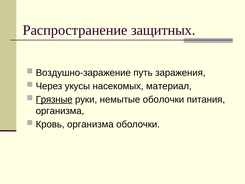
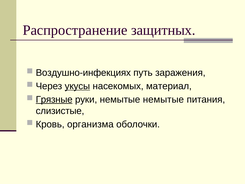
Воздушно-заражение: Воздушно-заражение -> Воздушно-инфекциях
укусы underline: none -> present
немытые оболочки: оболочки -> немытые
организма at (60, 111): организма -> слизистые
